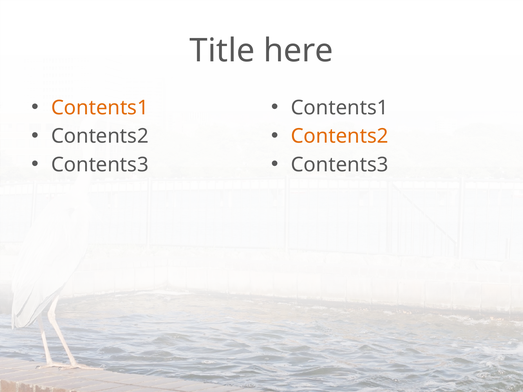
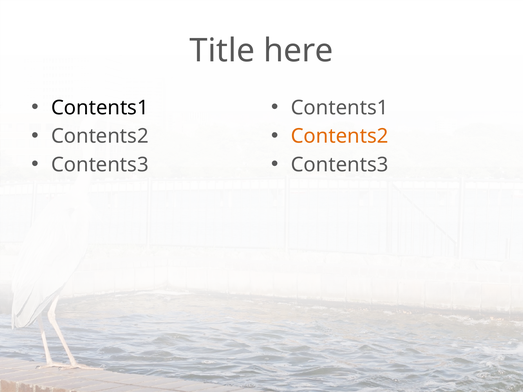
Contents1 at (100, 108) colour: orange -> black
